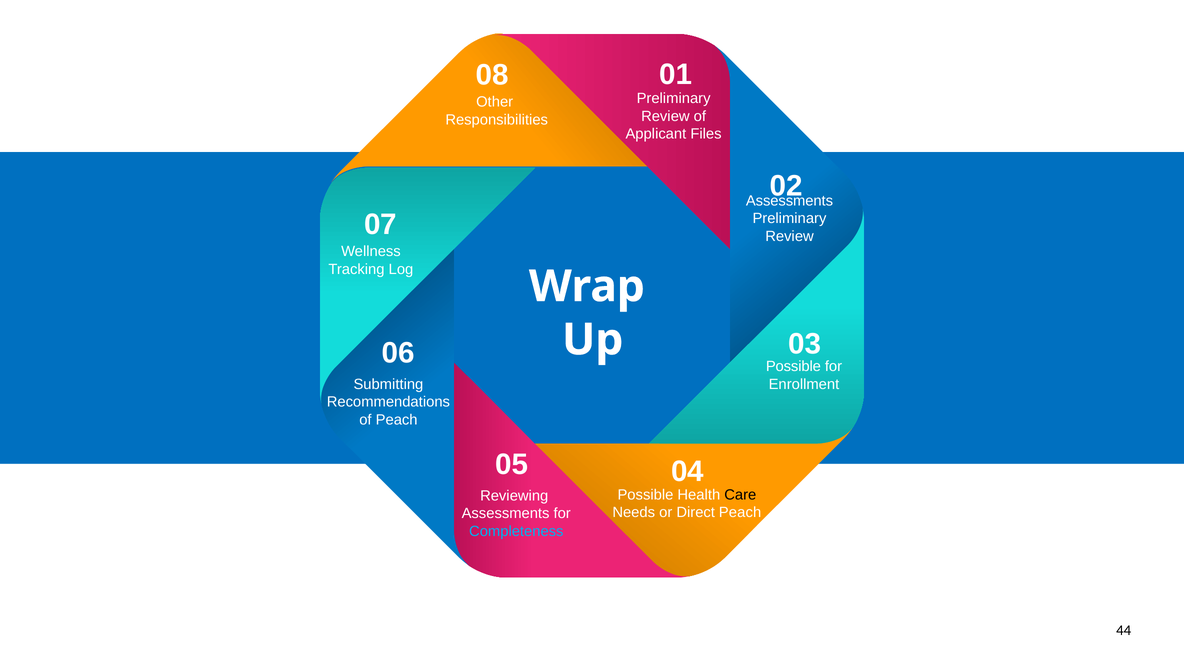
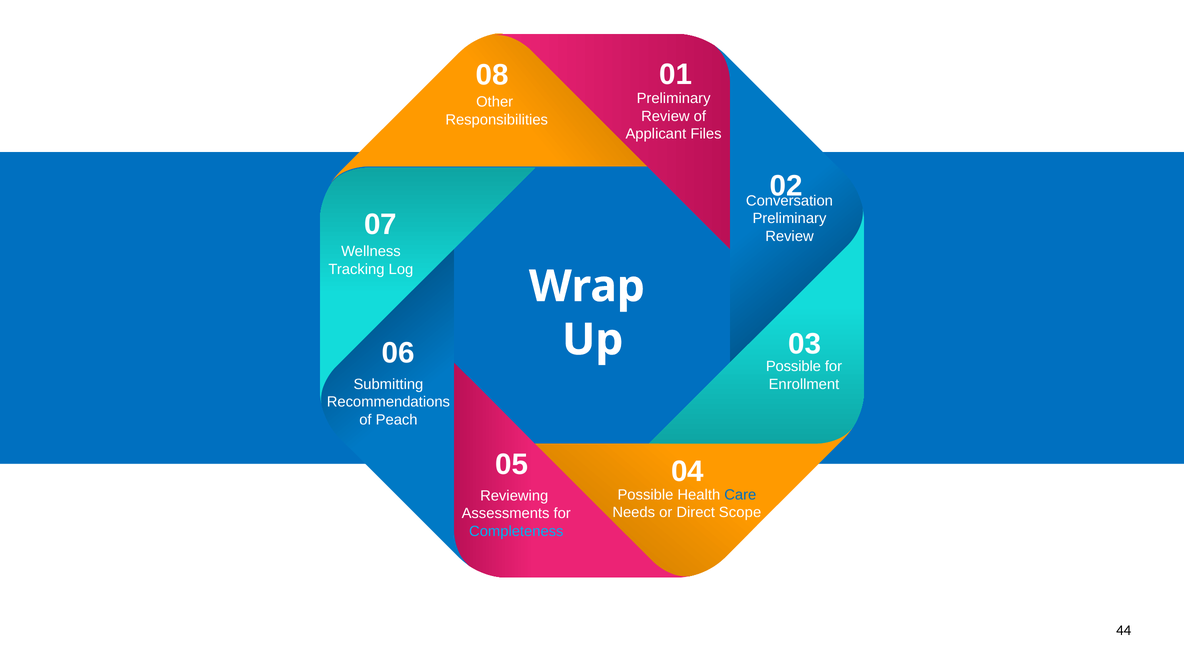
Assessments at (790, 201): Assessments -> Conversation
Care colour: black -> blue
Peach at (740, 512): Peach -> Scope
